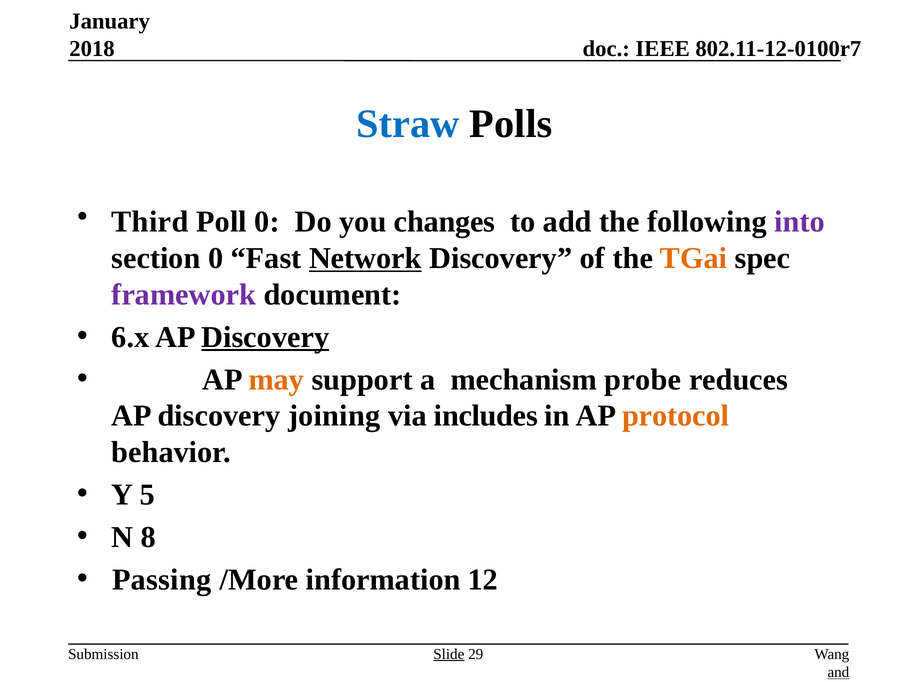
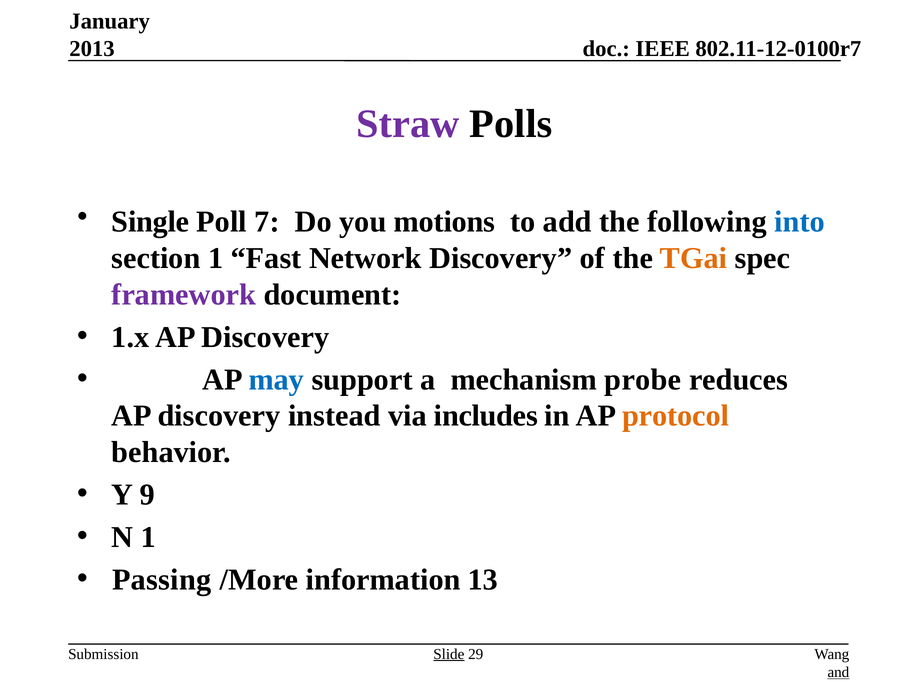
2018: 2018 -> 2013
Straw colour: blue -> purple
Third: Third -> Single
Poll 0: 0 -> 7
changes: changes -> motions
into colour: purple -> blue
section 0: 0 -> 1
Network underline: present -> none
6.x: 6.x -> 1.x
Discovery at (265, 337) underline: present -> none
may colour: orange -> blue
joining: joining -> instead
5: 5 -> 9
N 8: 8 -> 1
12: 12 -> 13
